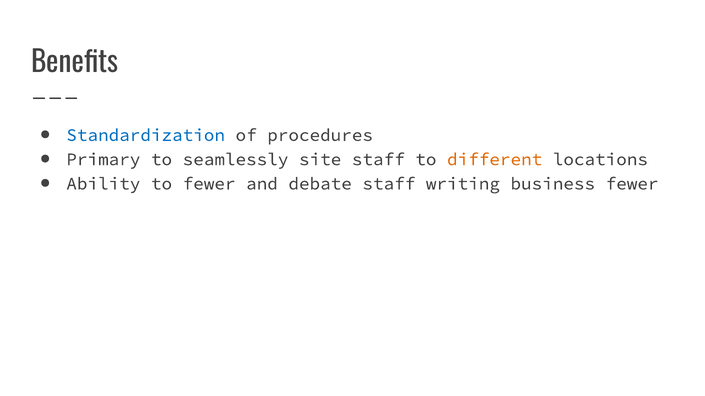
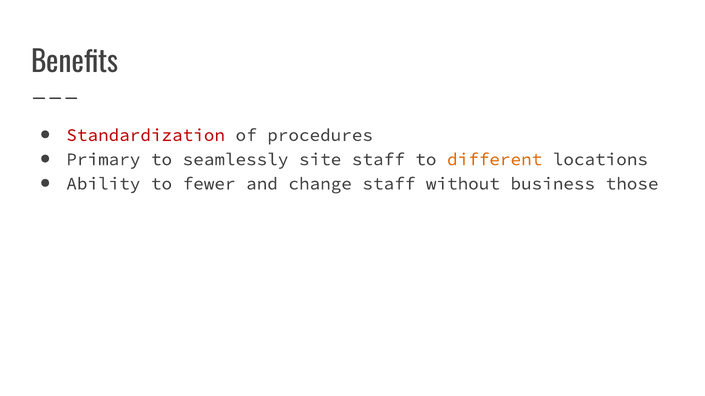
Standardization colour: blue -> red
debate: debate -> change
writing: writing -> without
business fewer: fewer -> those
